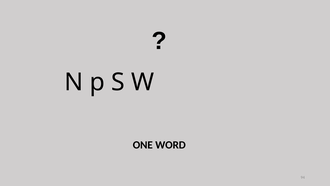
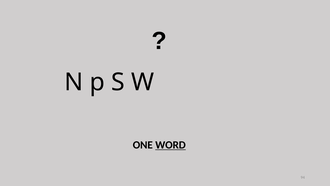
WORD underline: none -> present
